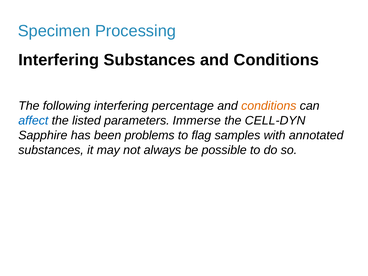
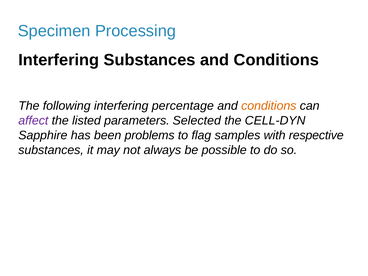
affect colour: blue -> purple
Immerse: Immerse -> Selected
annotated: annotated -> respective
